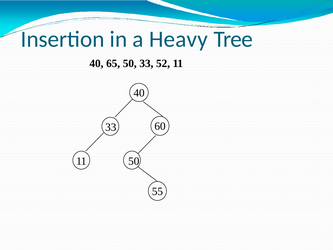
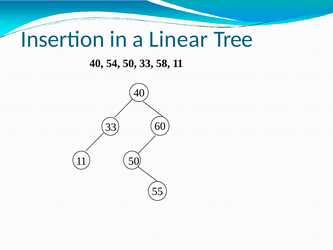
Heavy: Heavy -> Linear
65: 65 -> 54
52: 52 -> 58
